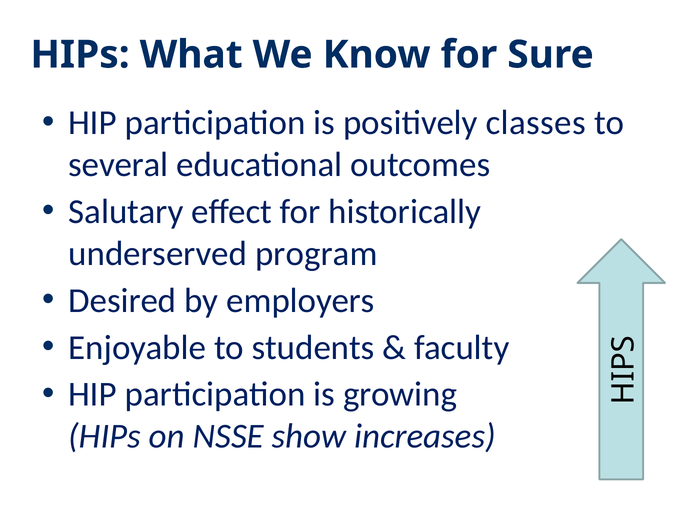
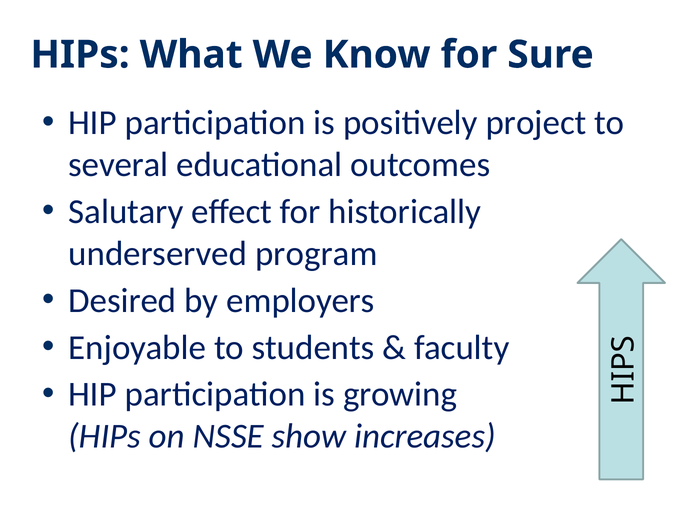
classes: classes -> project
